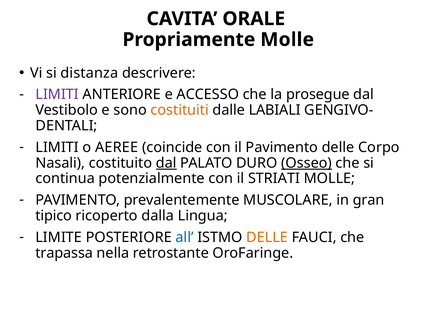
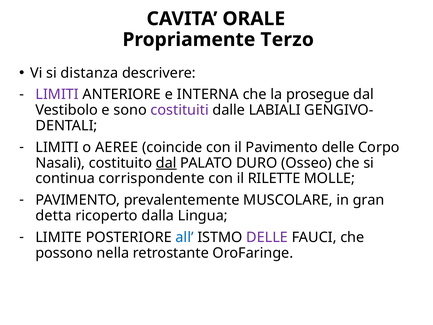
Propriamente Molle: Molle -> Terzo
ACCESSO: ACCESSO -> INTERNA
costituiti colour: orange -> purple
Osseo underline: present -> none
potenzialmente: potenzialmente -> corrispondente
STRIATI: STRIATI -> RILETTE
tipico: tipico -> detta
DELLE at (267, 237) colour: orange -> purple
trapassa: trapassa -> possono
